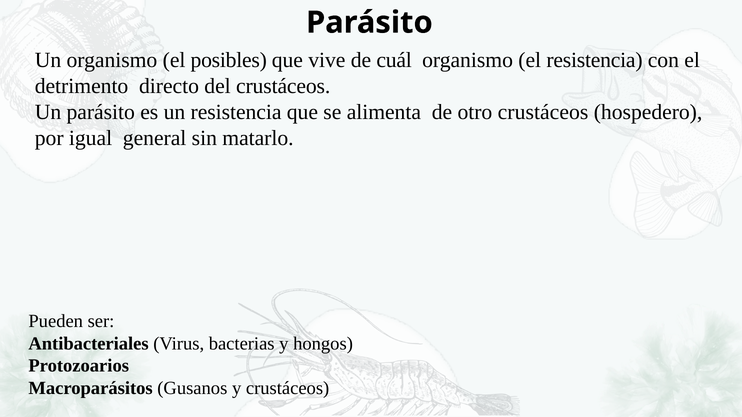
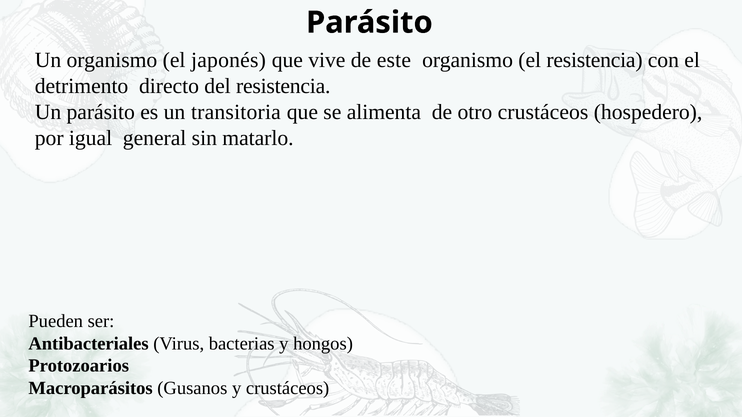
posibles: posibles -> japonés
cuál: cuál -> este
del crustáceos: crustáceos -> resistencia
un resistencia: resistencia -> transitoria
